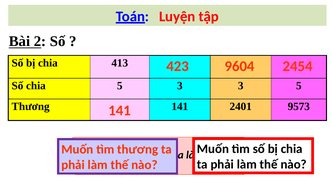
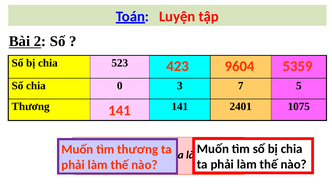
413: 413 -> 523
2454: 2454 -> 5359
chia 5: 5 -> 0
3 3: 3 -> 7
9573: 9573 -> 1075
